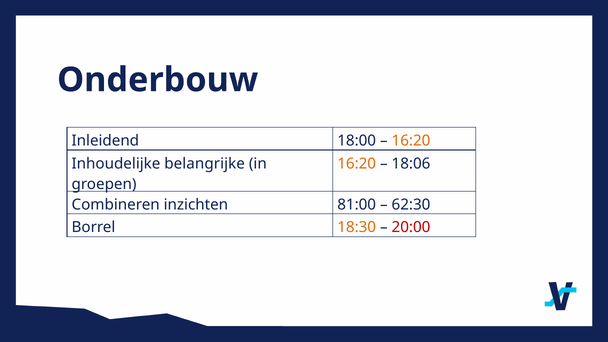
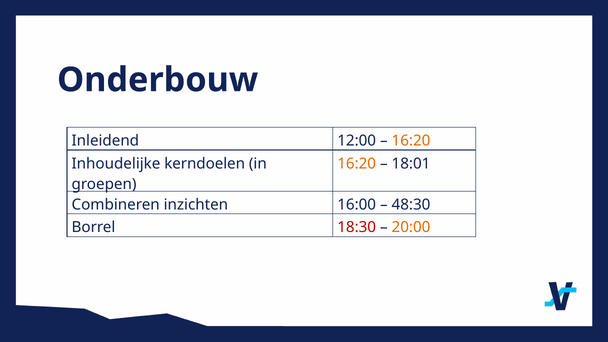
18:00: 18:00 -> 12:00
belangrijke: belangrijke -> kerndoelen
18:06: 18:06 -> 18:01
81:00: 81:00 -> 16:00
62:30: 62:30 -> 48:30
18:30 colour: orange -> red
20:00 colour: red -> orange
